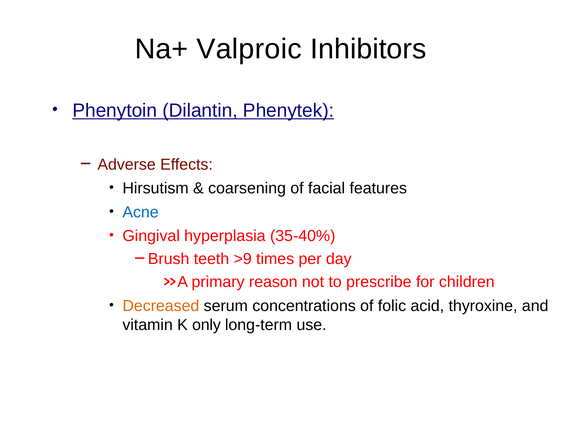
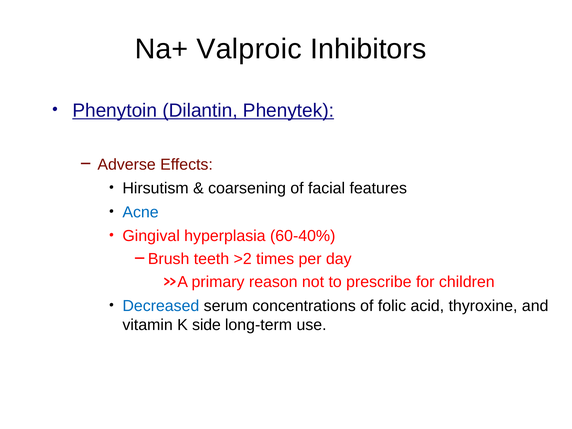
35-40%: 35-40% -> 60-40%
>9: >9 -> >2
Decreased colour: orange -> blue
only: only -> side
